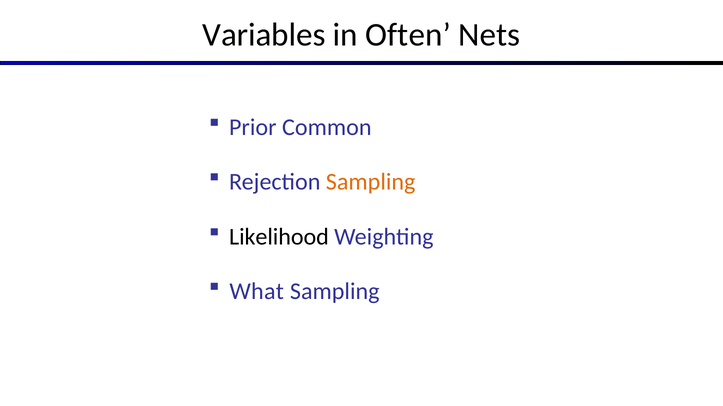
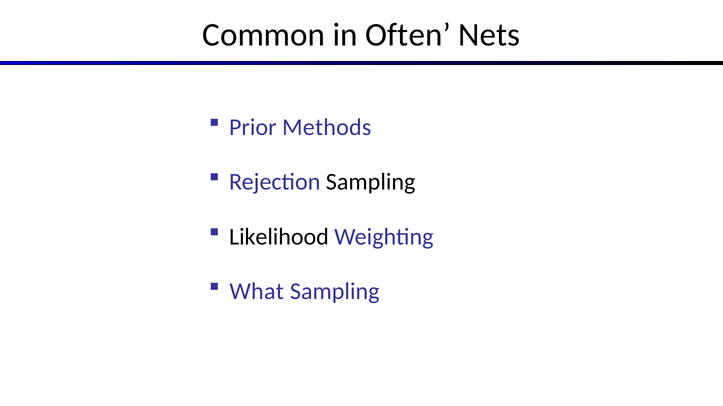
Variables: Variables -> Common
Common: Common -> Methods
Sampling at (371, 182) colour: orange -> black
